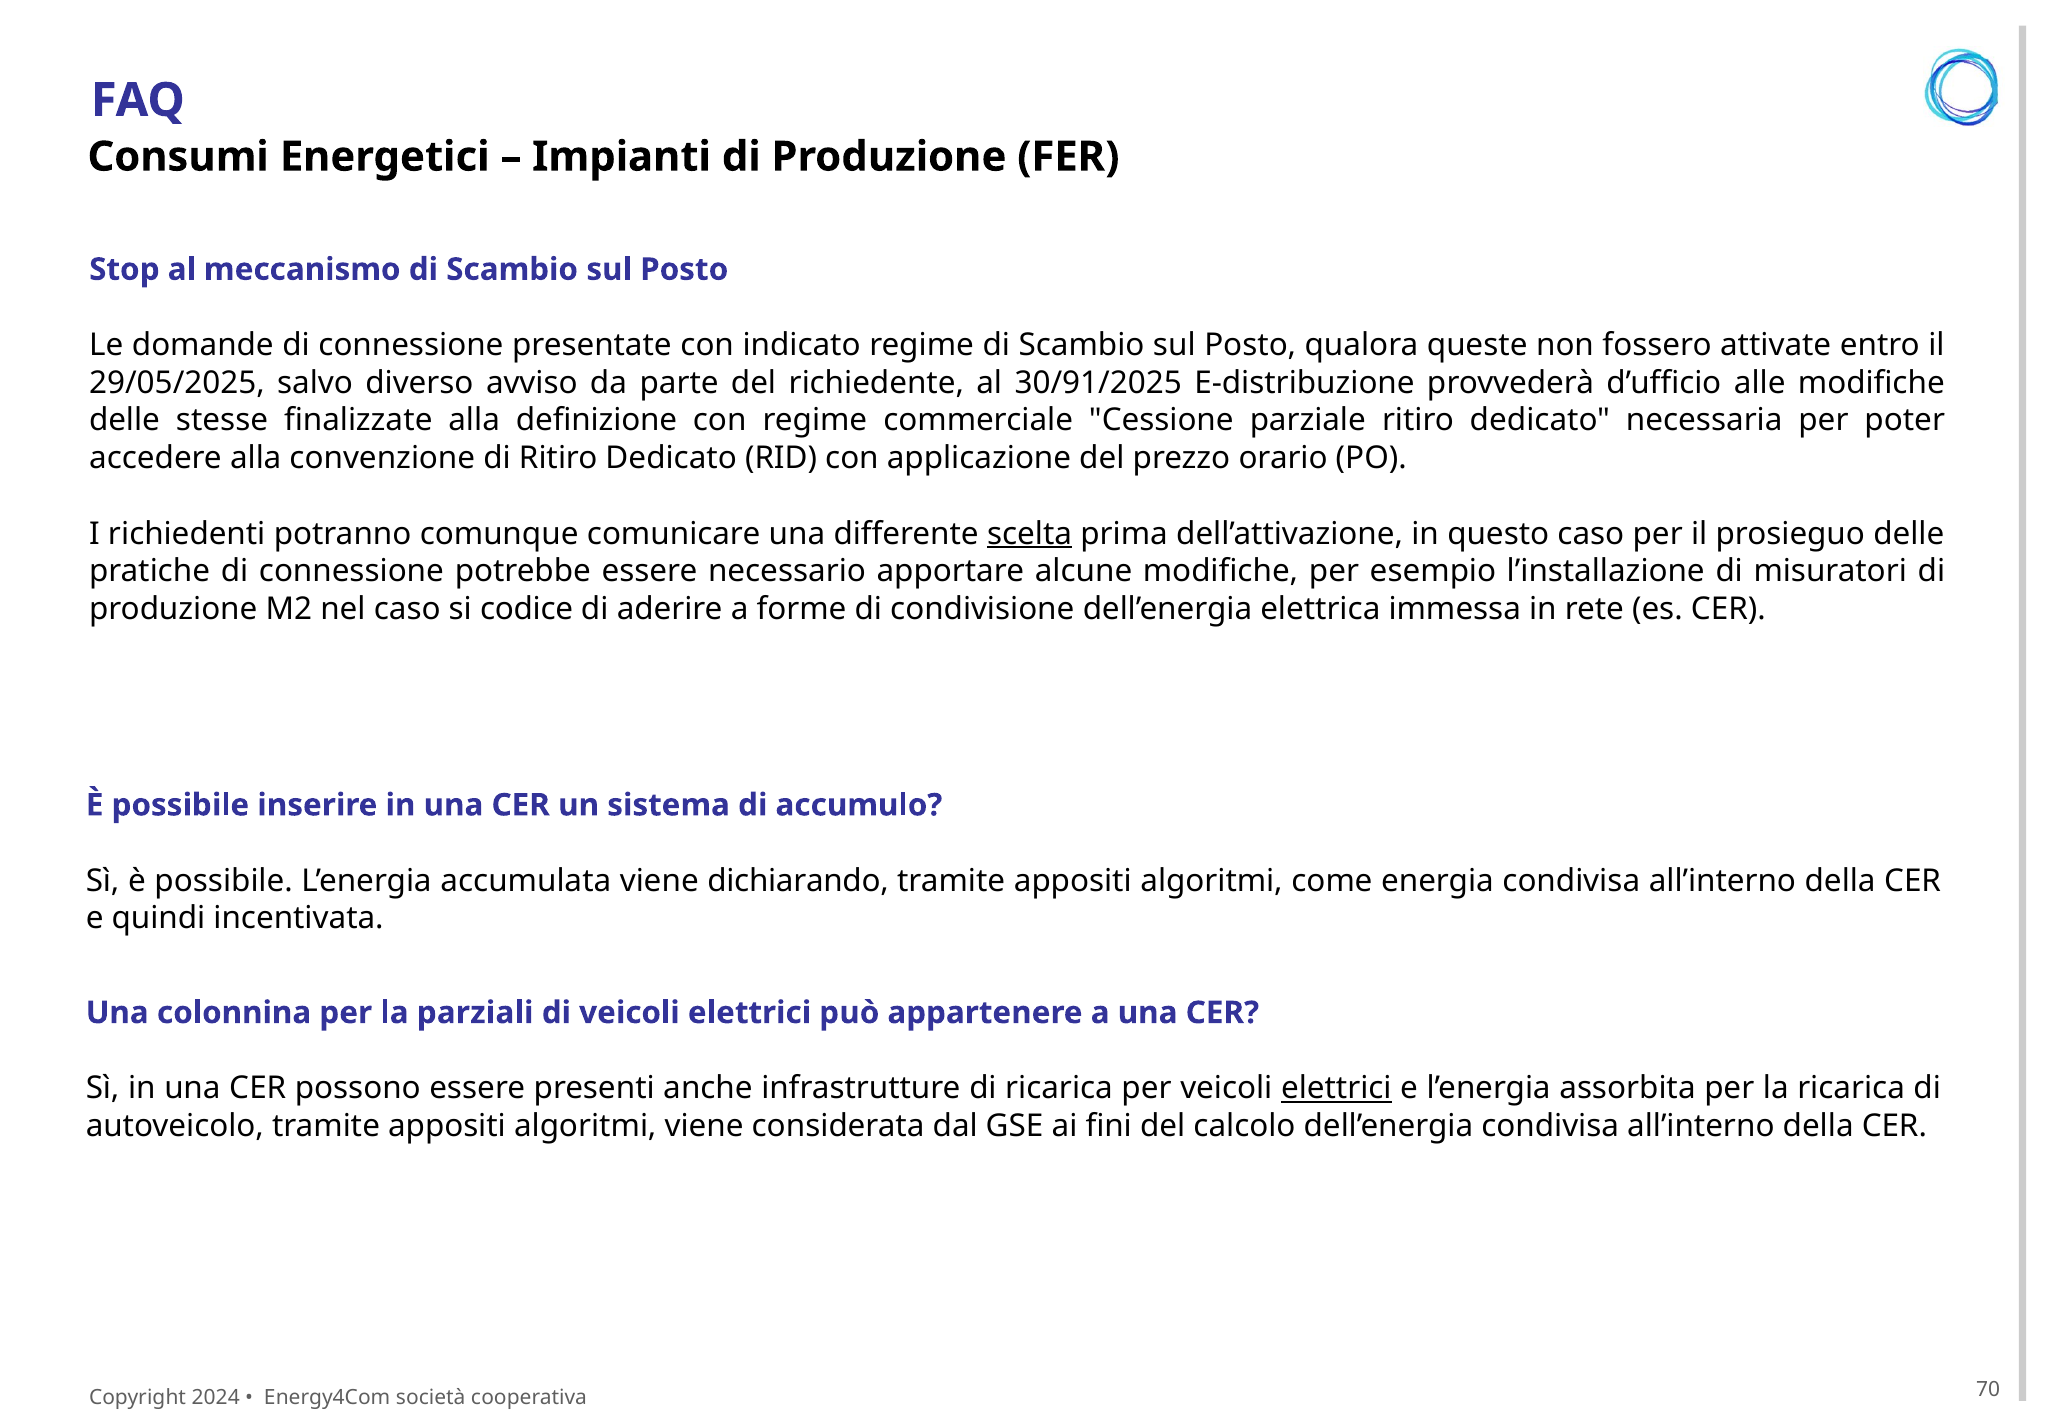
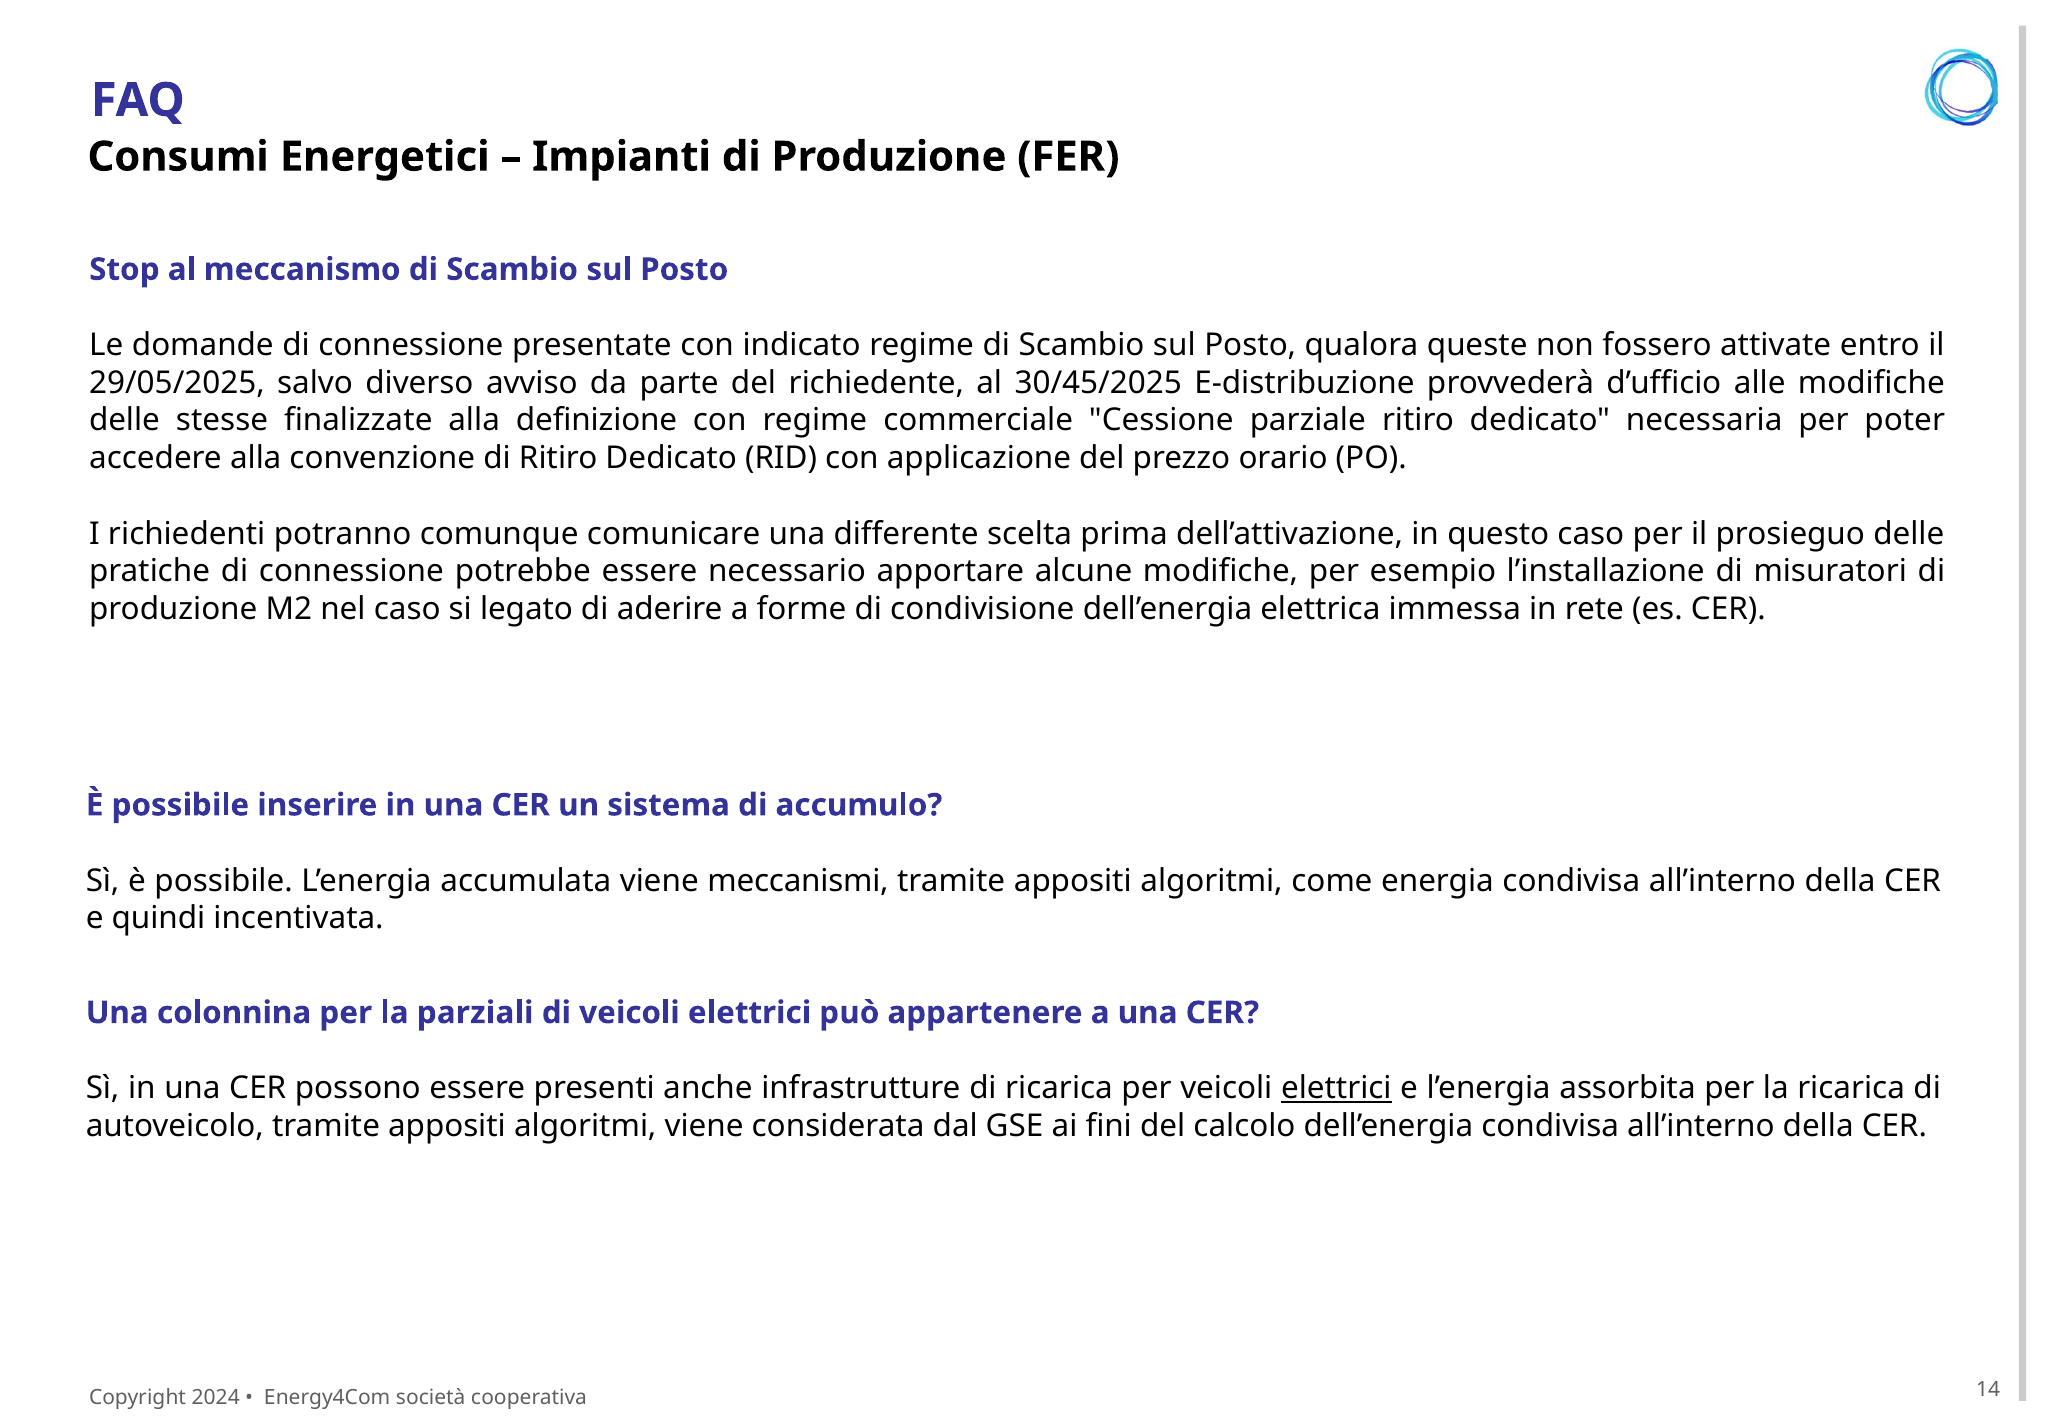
30/91/2025: 30/91/2025 -> 30/45/2025
scelta underline: present -> none
codice: codice -> legato
dichiarando: dichiarando -> meccanismi
70: 70 -> 14
